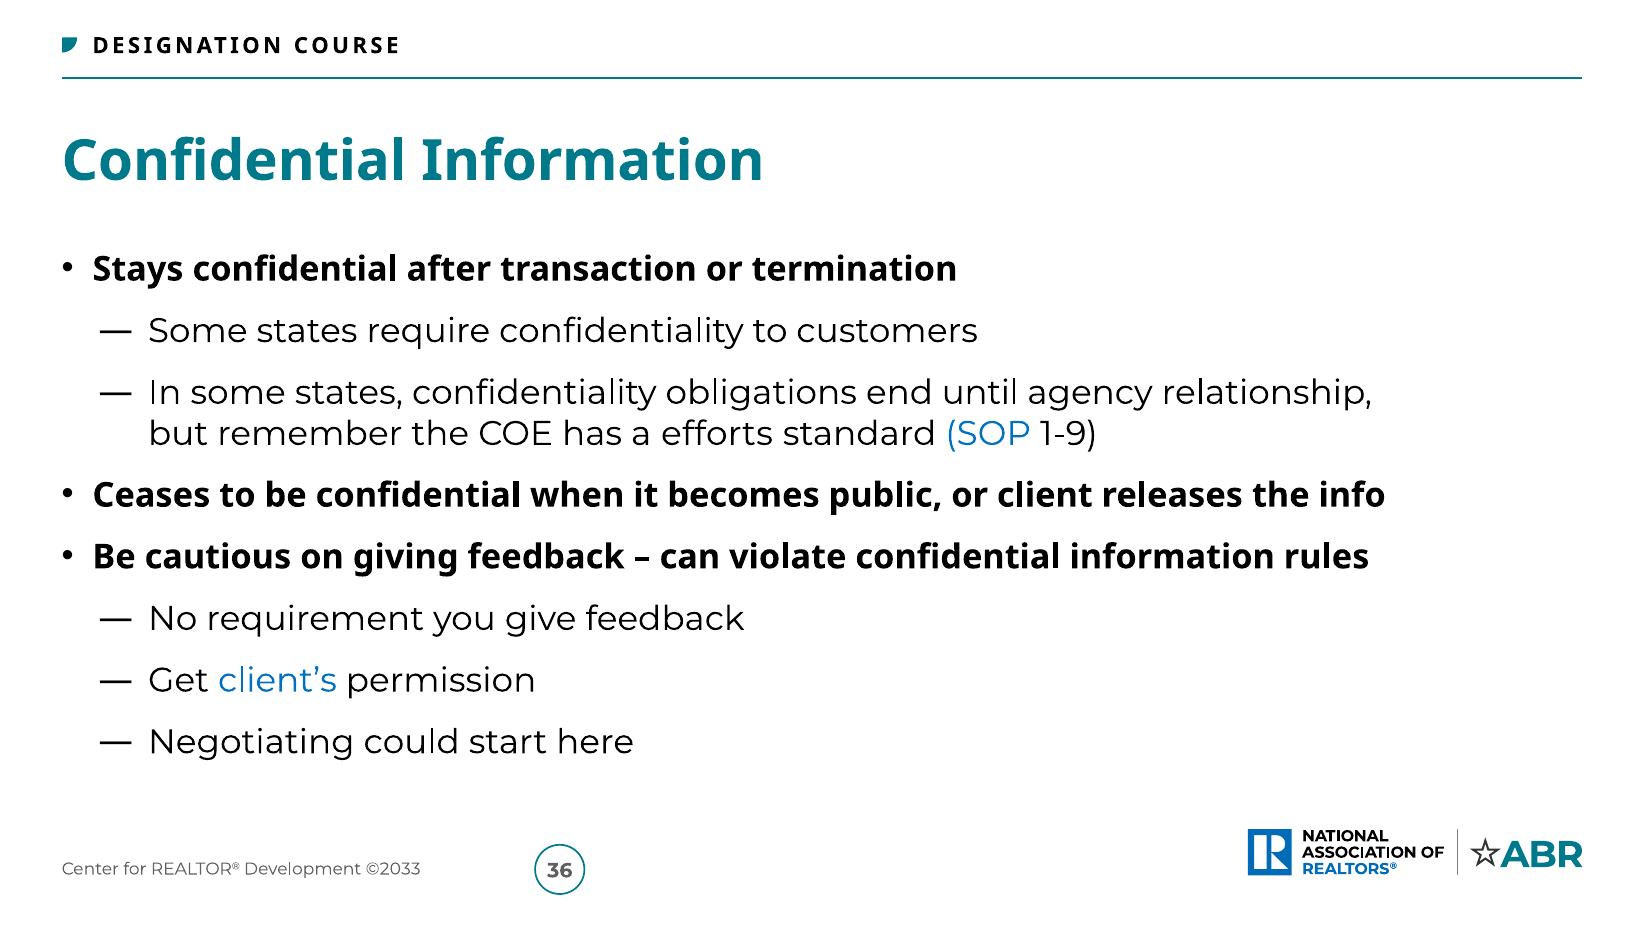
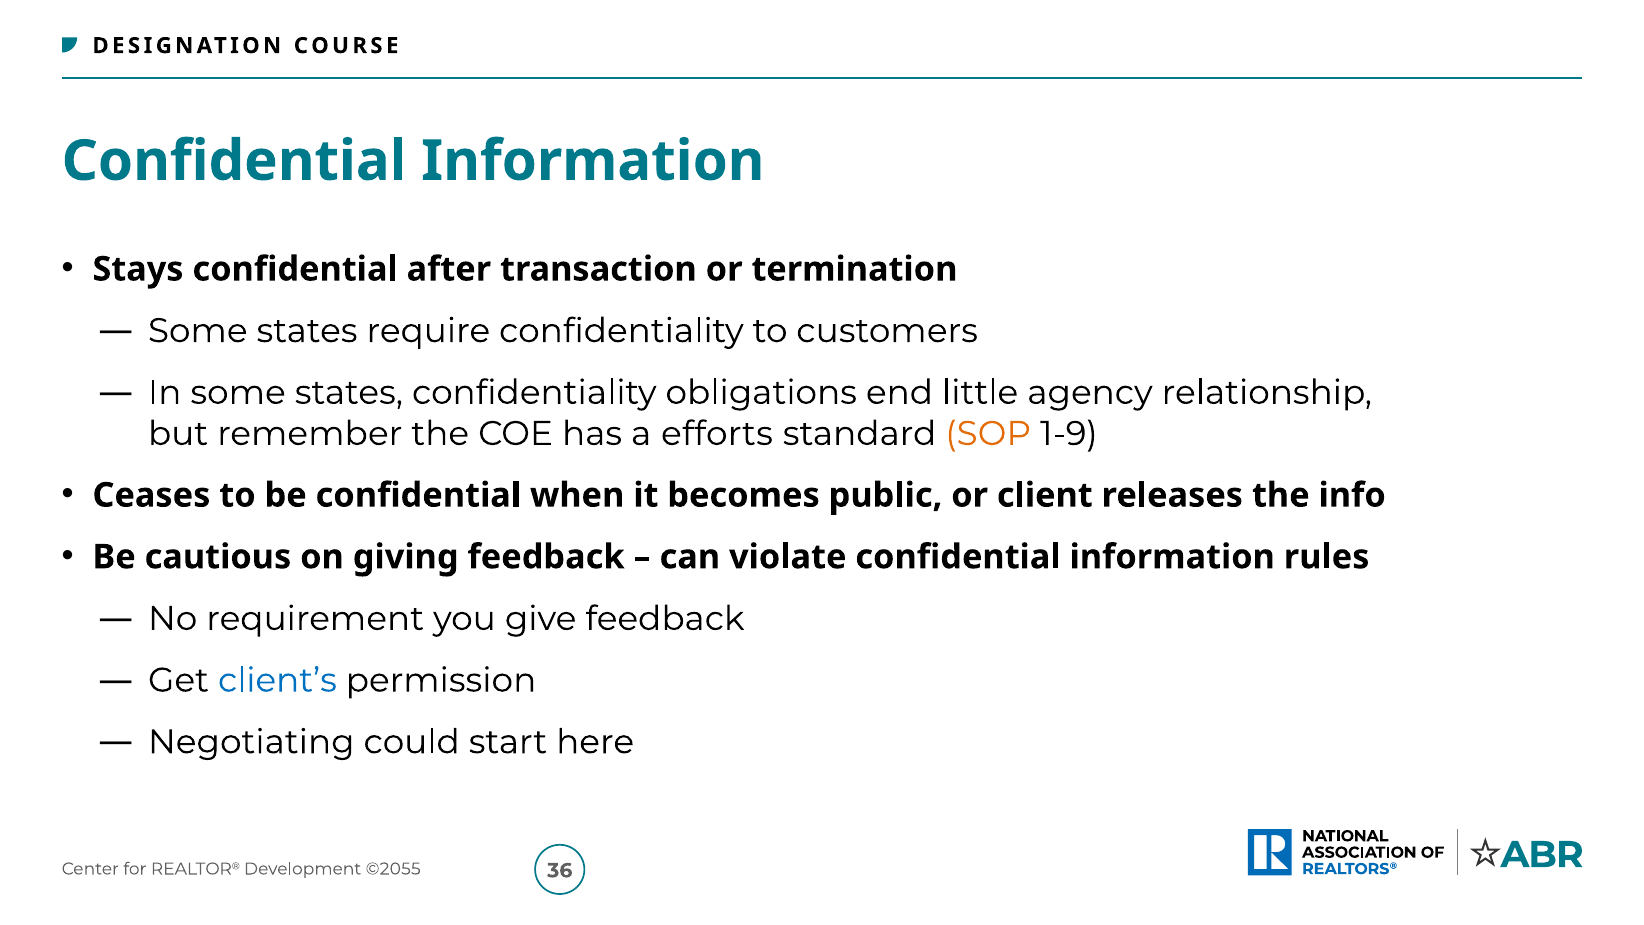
until: until -> little
SOP colour: blue -> orange
©2033: ©2033 -> ©2055
